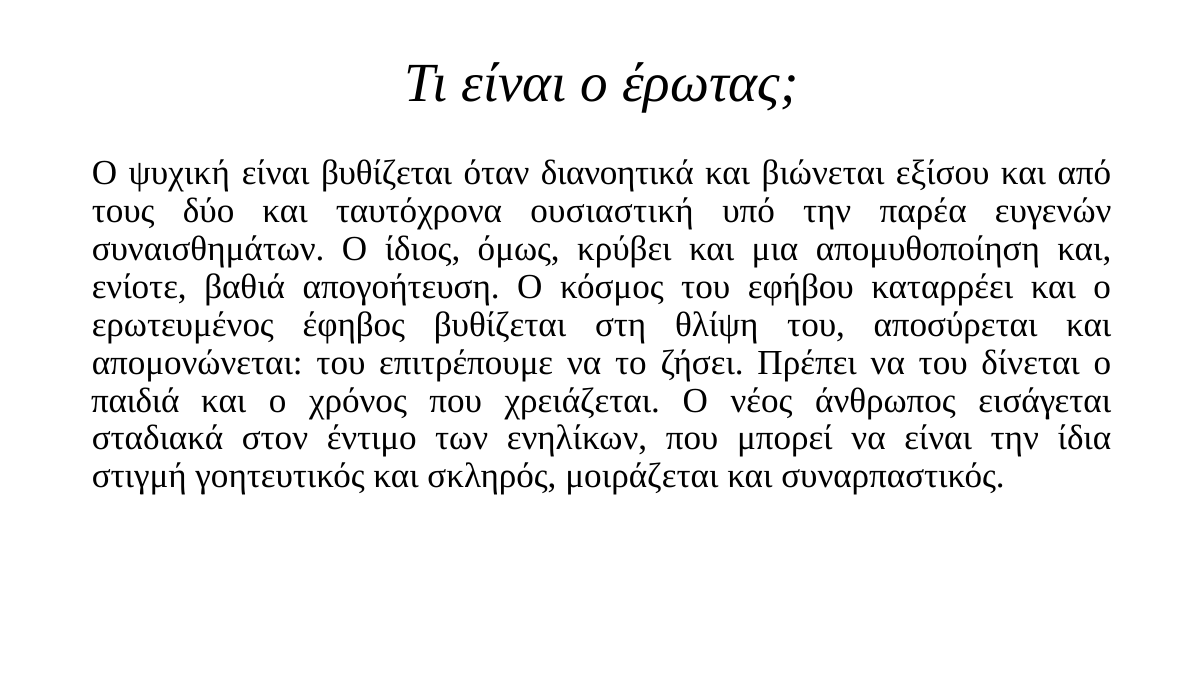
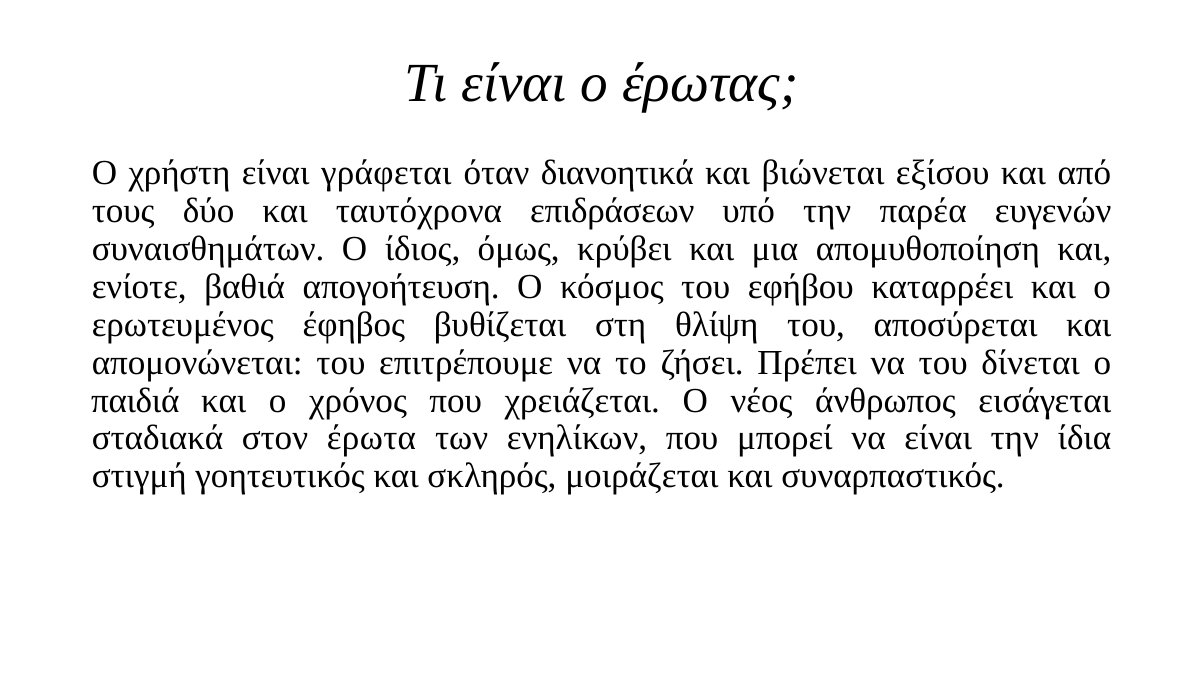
ψυχική: ψυχική -> χρήστη
είναι βυθίζεται: βυθίζεται -> γράφεται
ουσιαστική: ουσιαστική -> επιδράσεων
έντιμο: έντιμο -> έρωτα
